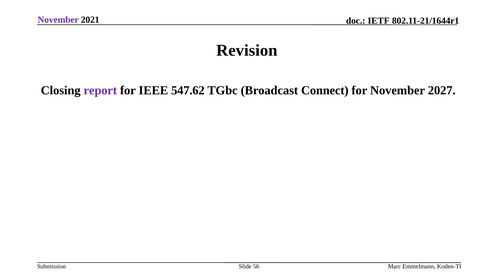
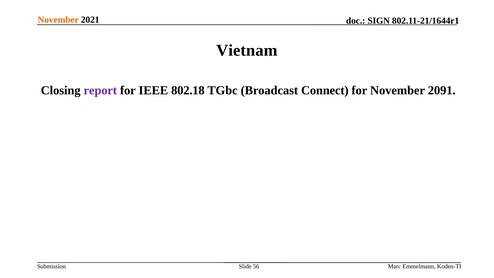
November at (58, 20) colour: purple -> orange
IETF: IETF -> SIGN
Revision: Revision -> Vietnam
547.62: 547.62 -> 802.18
2027: 2027 -> 2091
